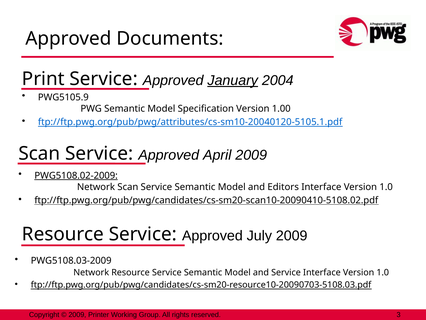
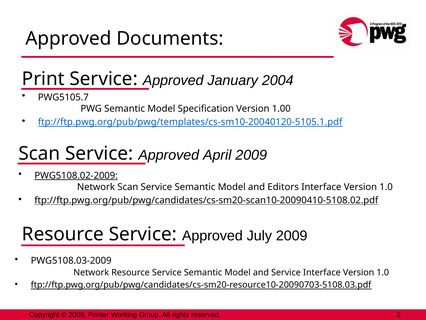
January underline: present -> none
PWG5105.9: PWG5105.9 -> PWG5105.7
ftp://ftp.pwg.org/pub/pwg/attributes/cs-sm10-20040120-5105.1.pdf: ftp://ftp.pwg.org/pub/pwg/attributes/cs-sm10-20040120-5105.1.pdf -> ftp://ftp.pwg.org/pub/pwg/templates/cs-sm10-20040120-5105.1.pdf
